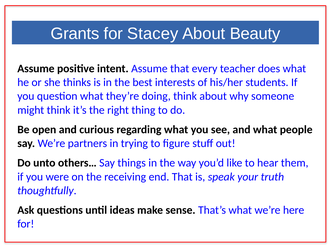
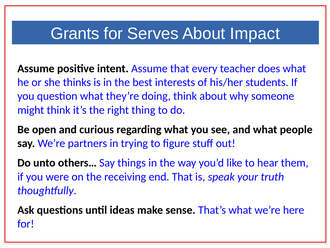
Stacey: Stacey -> Serves
Beauty: Beauty -> Impact
